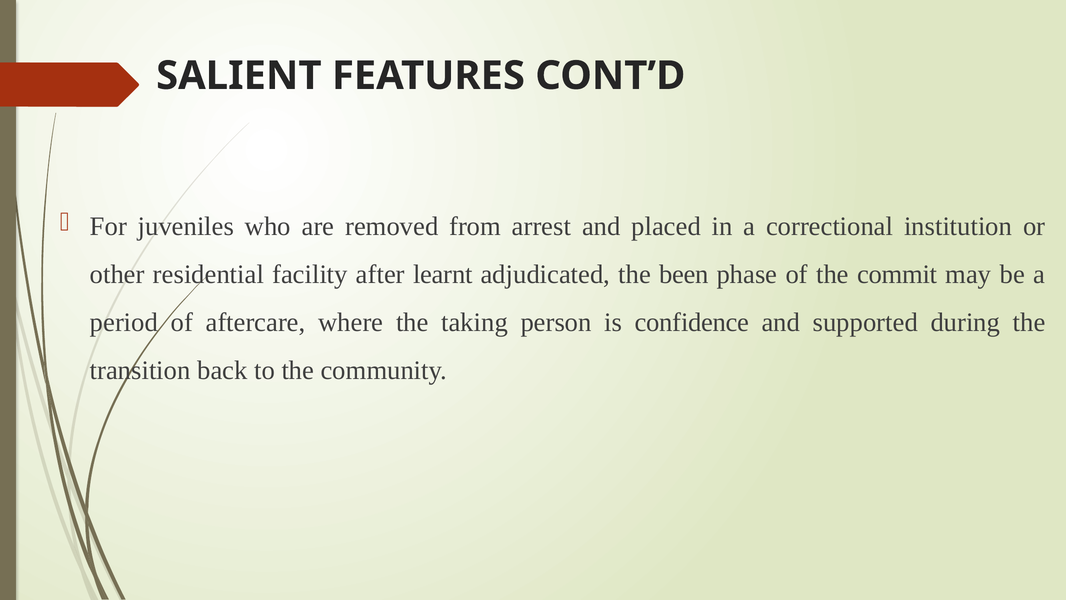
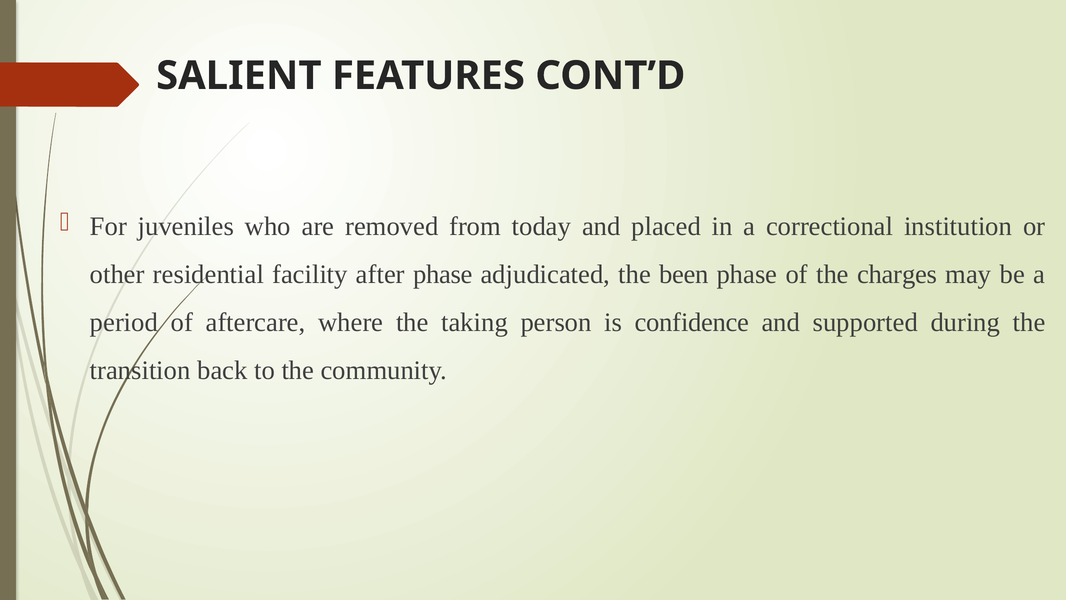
arrest: arrest -> today
after learnt: learnt -> phase
commit: commit -> charges
